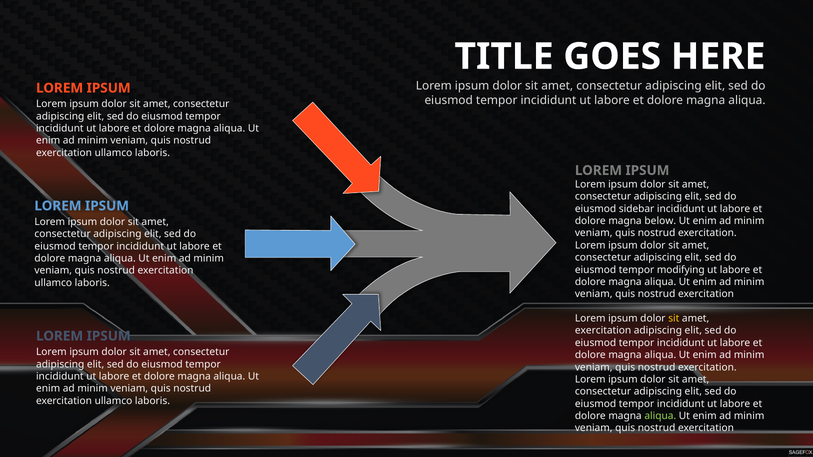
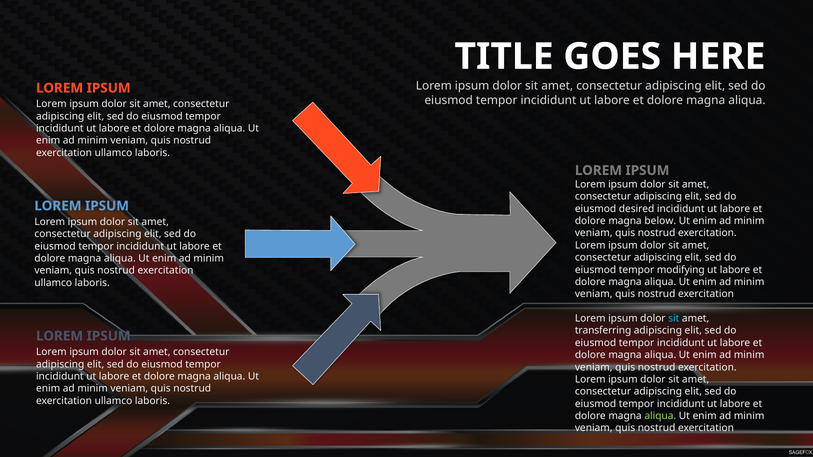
sidebar: sidebar -> desired
sit at (674, 319) colour: yellow -> light blue
exercitation at (603, 331): exercitation -> transferring
